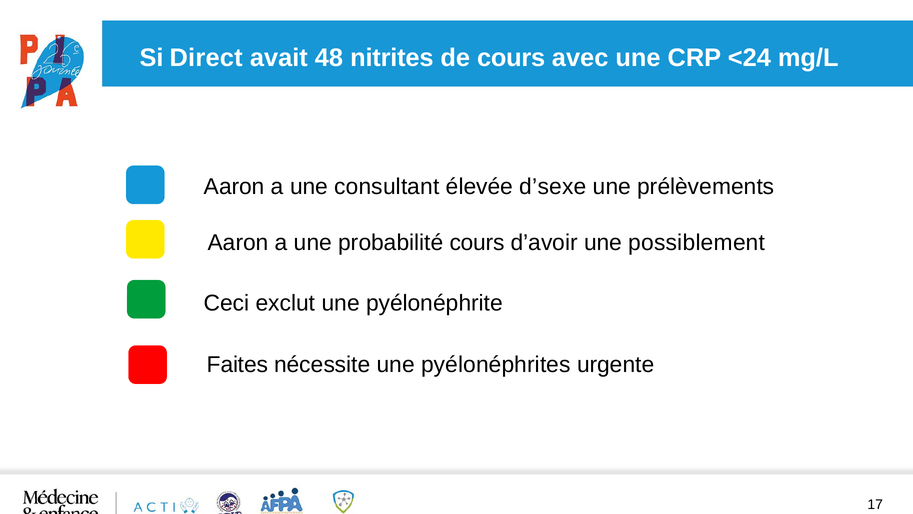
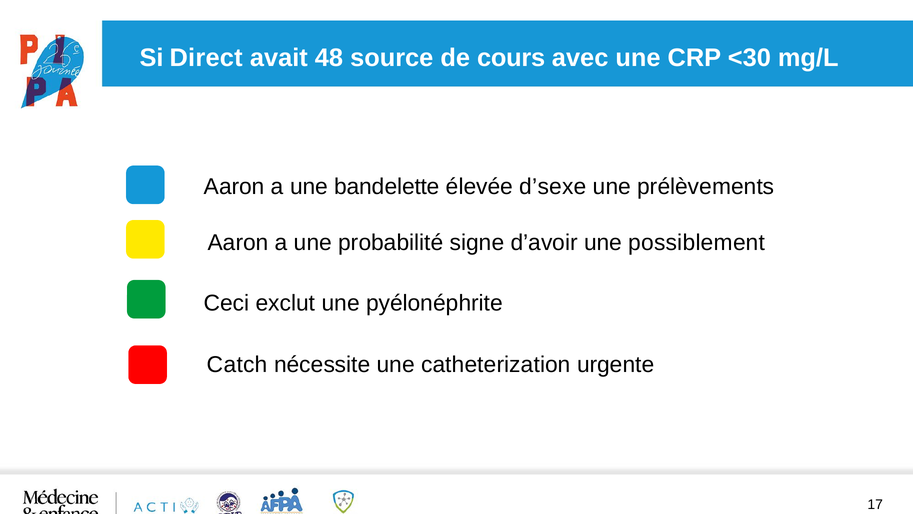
nitrites: nitrites -> source
<24: <24 -> <30
consultant: consultant -> bandelette
probabilité cours: cours -> signe
Faites: Faites -> Catch
pyélonéphrites: pyélonéphrites -> catheterization
